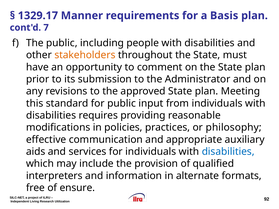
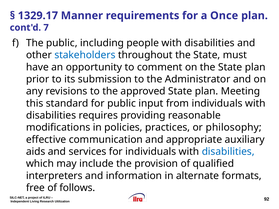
Basis: Basis -> Once
stakeholders colour: orange -> blue
ensure: ensure -> follows
